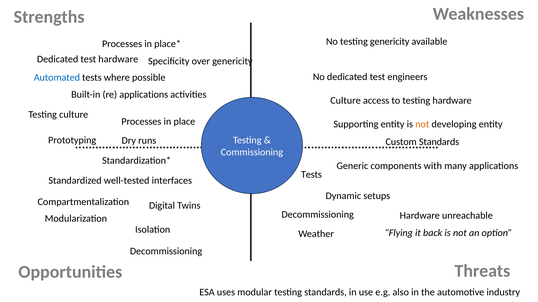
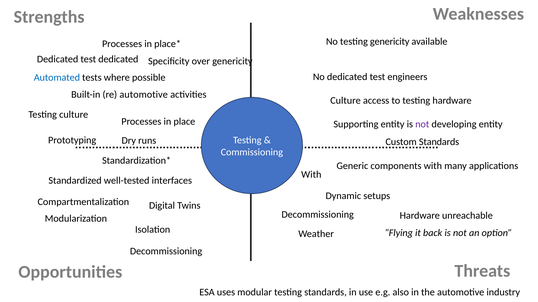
test hardware: hardware -> dedicated
re applications: applications -> automotive
not at (422, 124) colour: orange -> purple
Tests at (311, 175): Tests -> With
